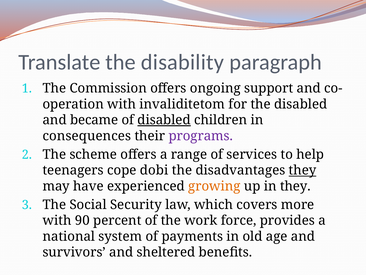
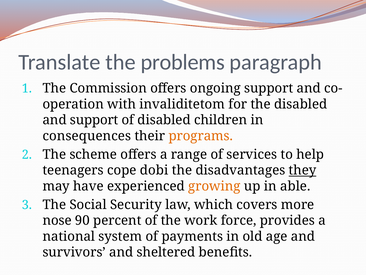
disability: disability -> problems
and became: became -> support
disabled at (164, 120) underline: present -> none
programs colour: purple -> orange
in they: they -> able
with at (57, 220): with -> nose
